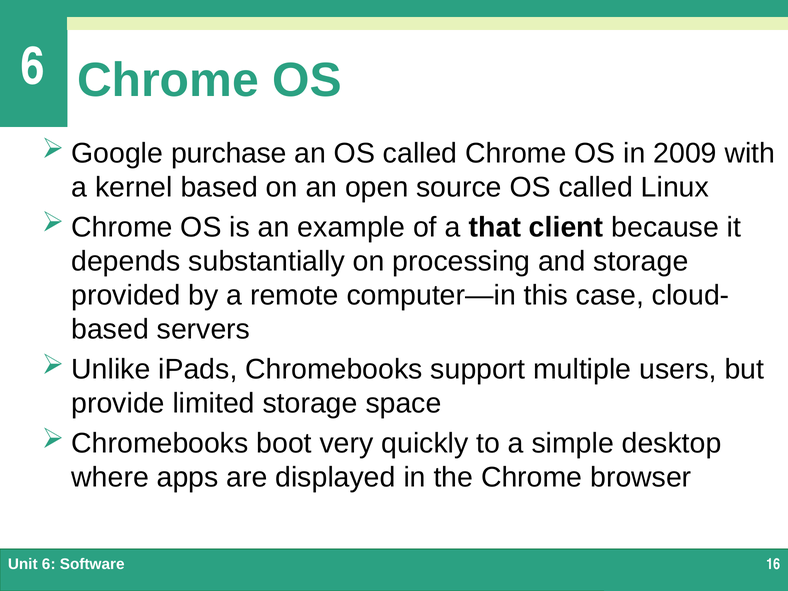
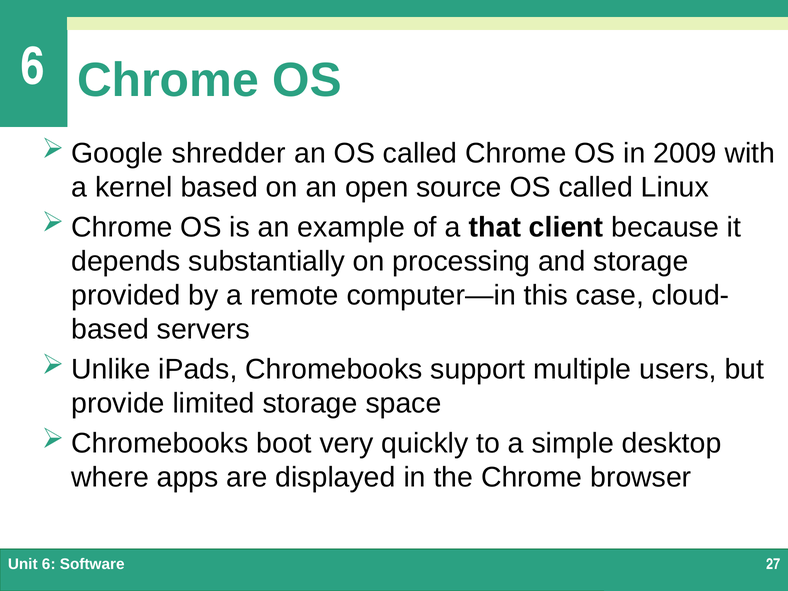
purchase: purchase -> shredder
16: 16 -> 27
